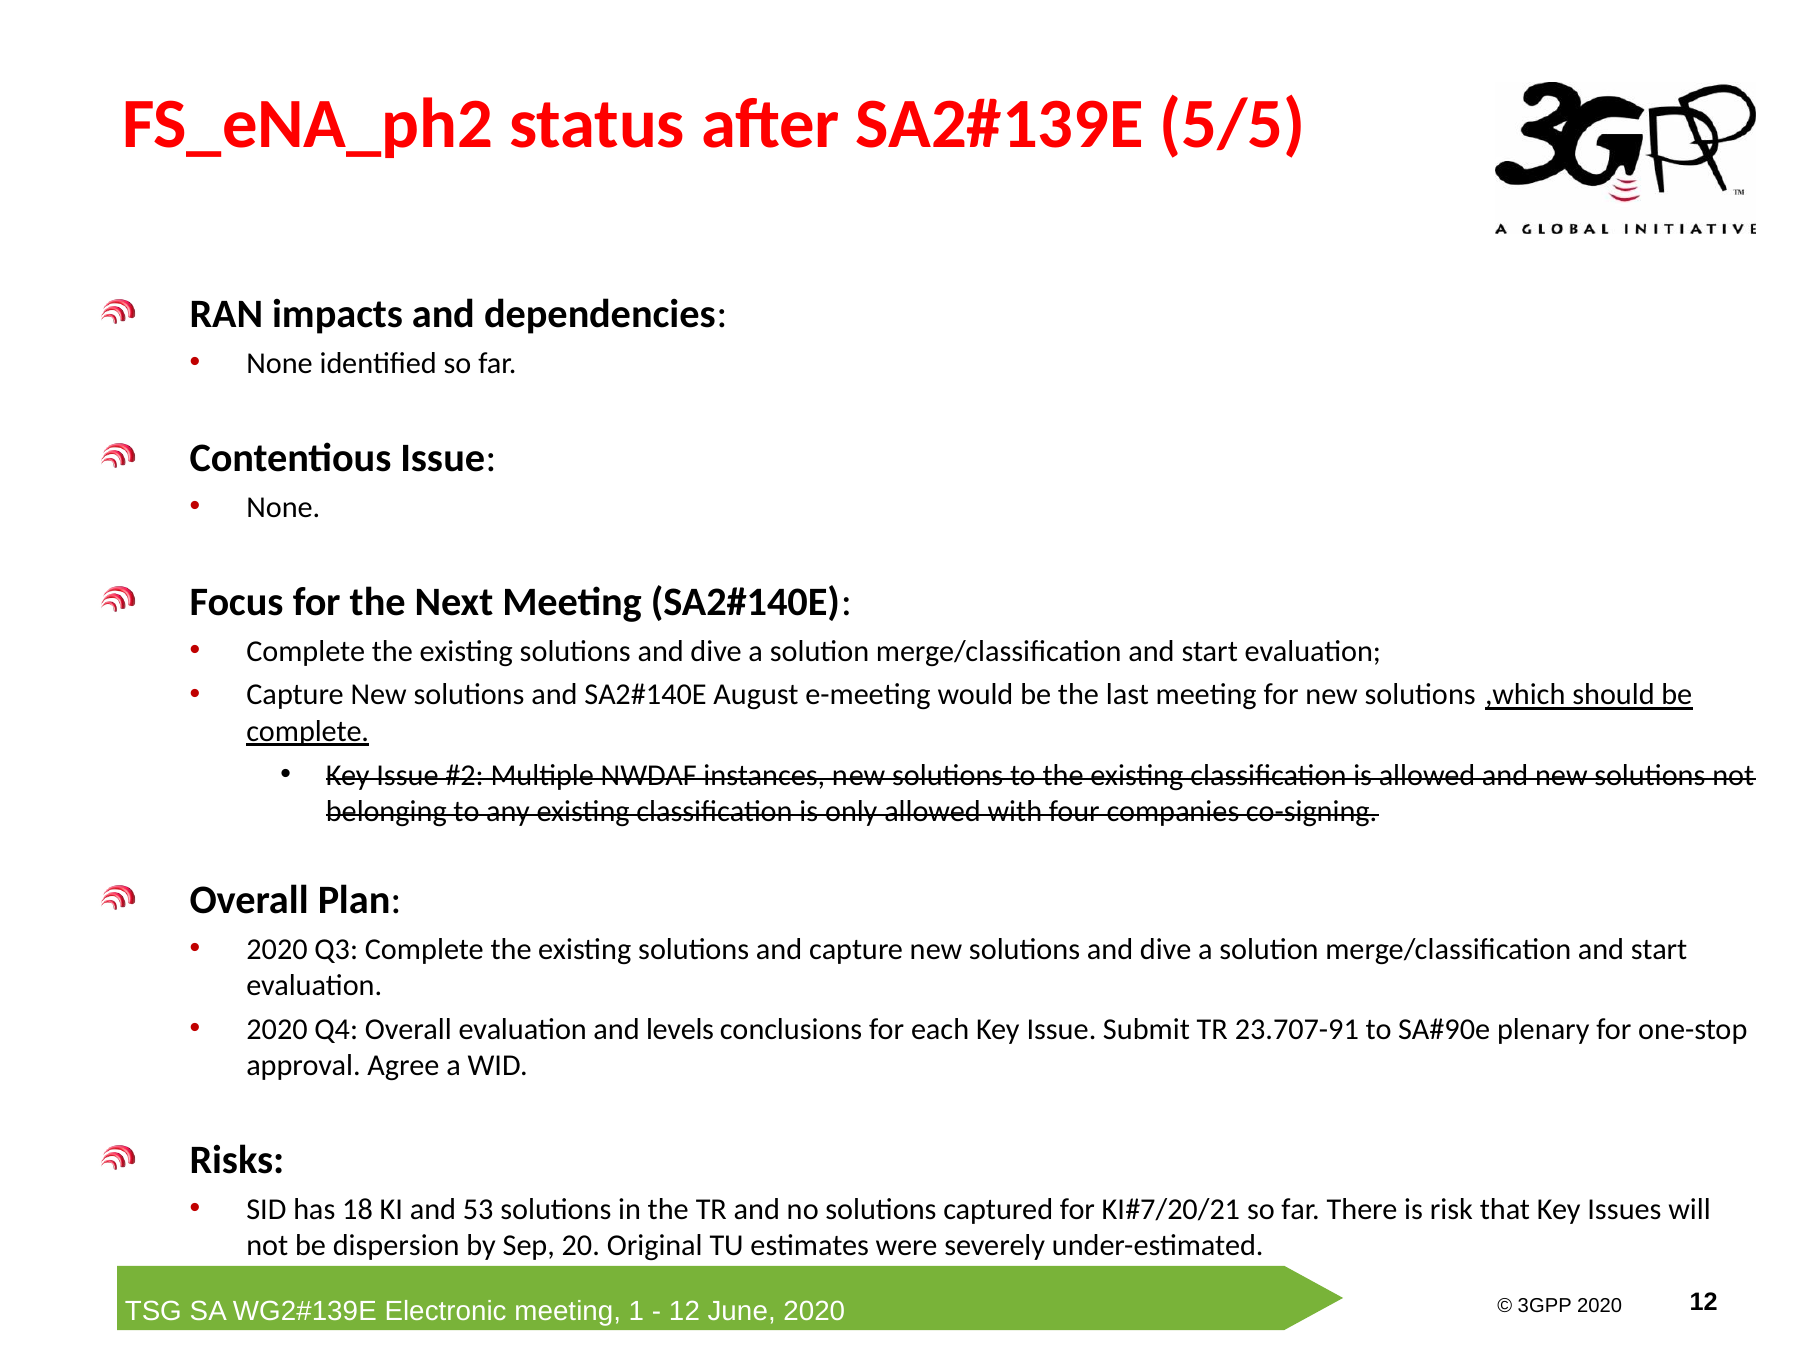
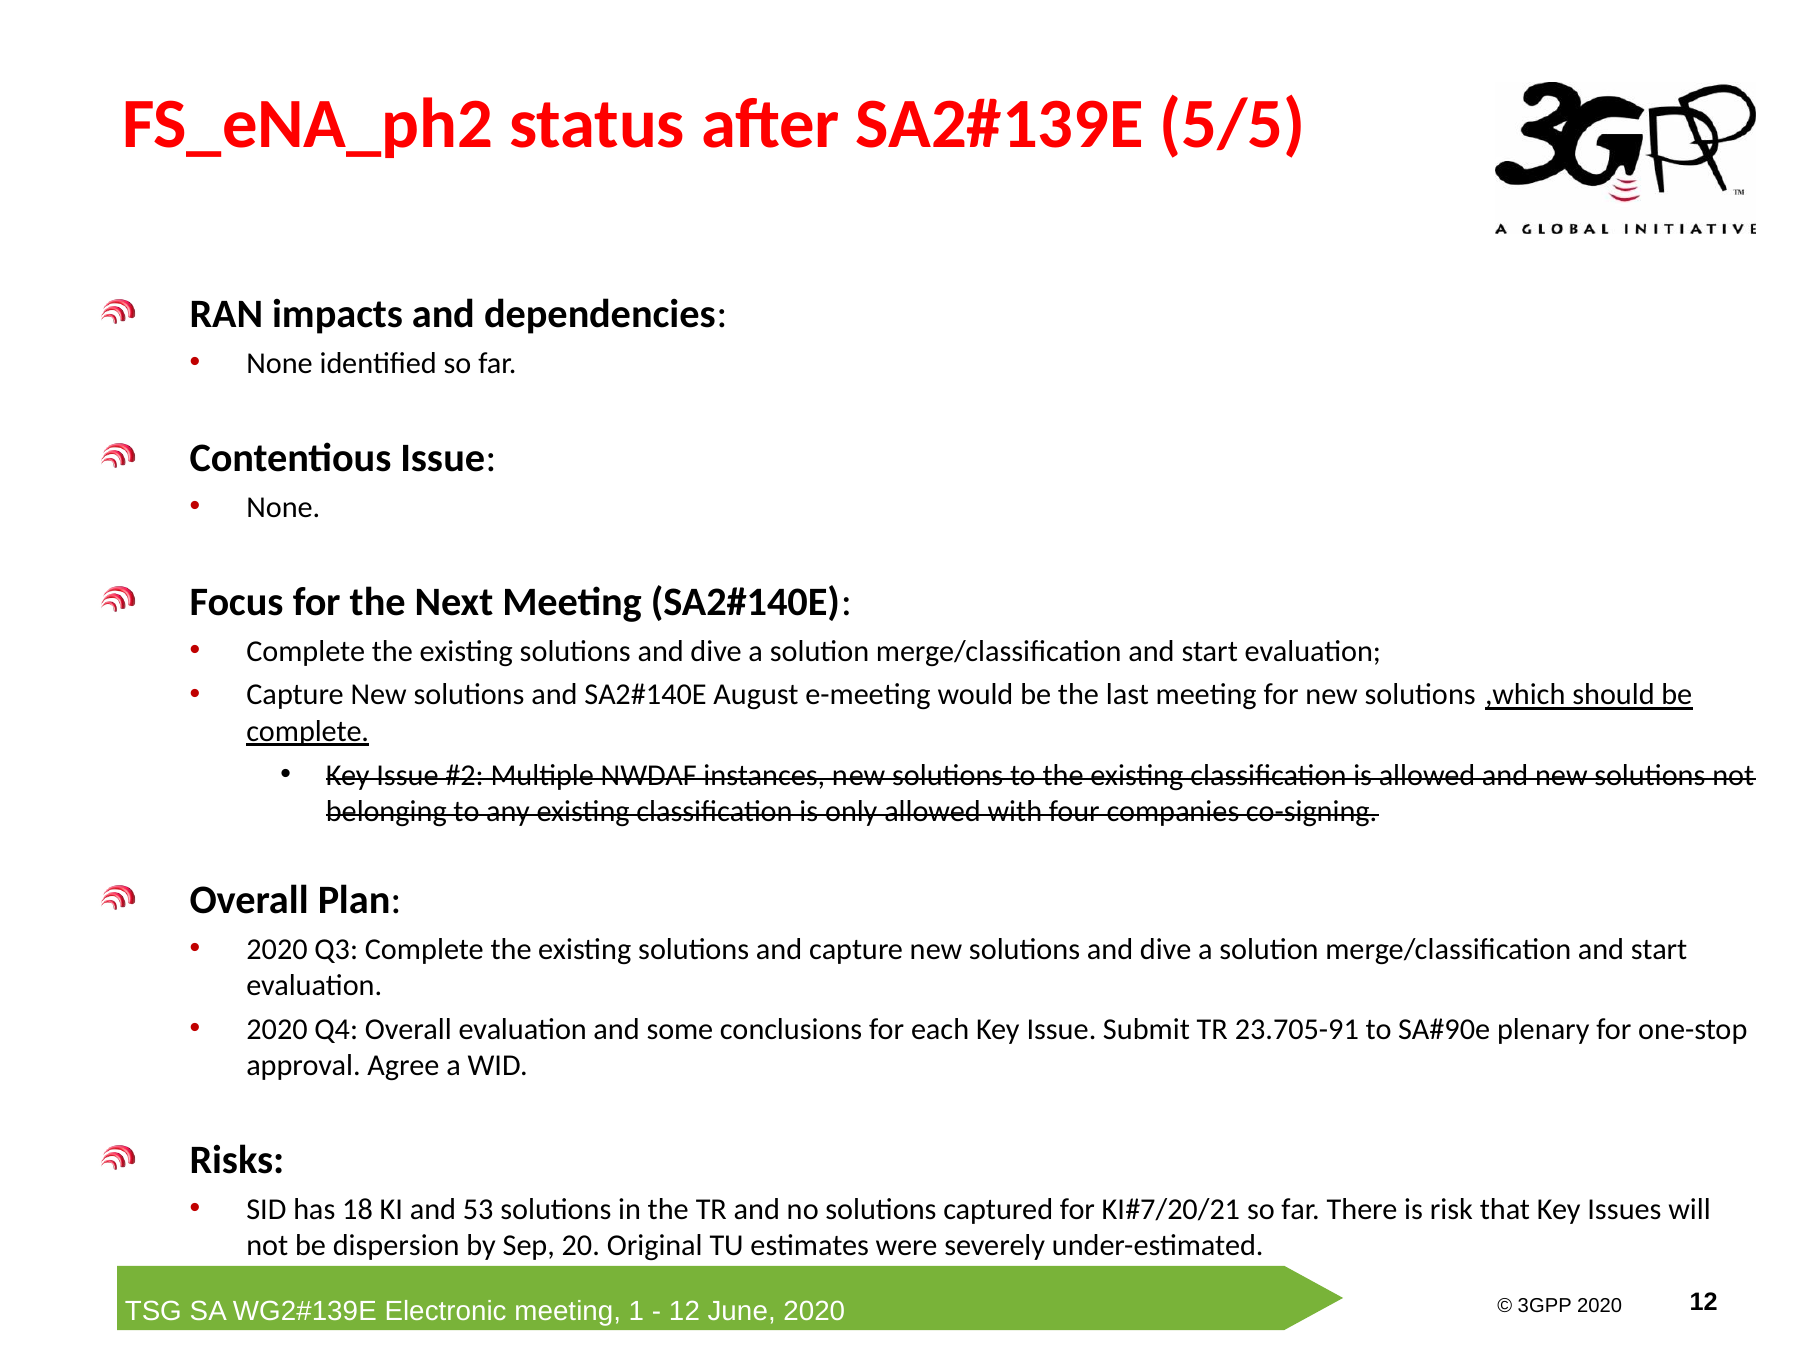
levels: levels -> some
23.707-91: 23.707-91 -> 23.705-91
